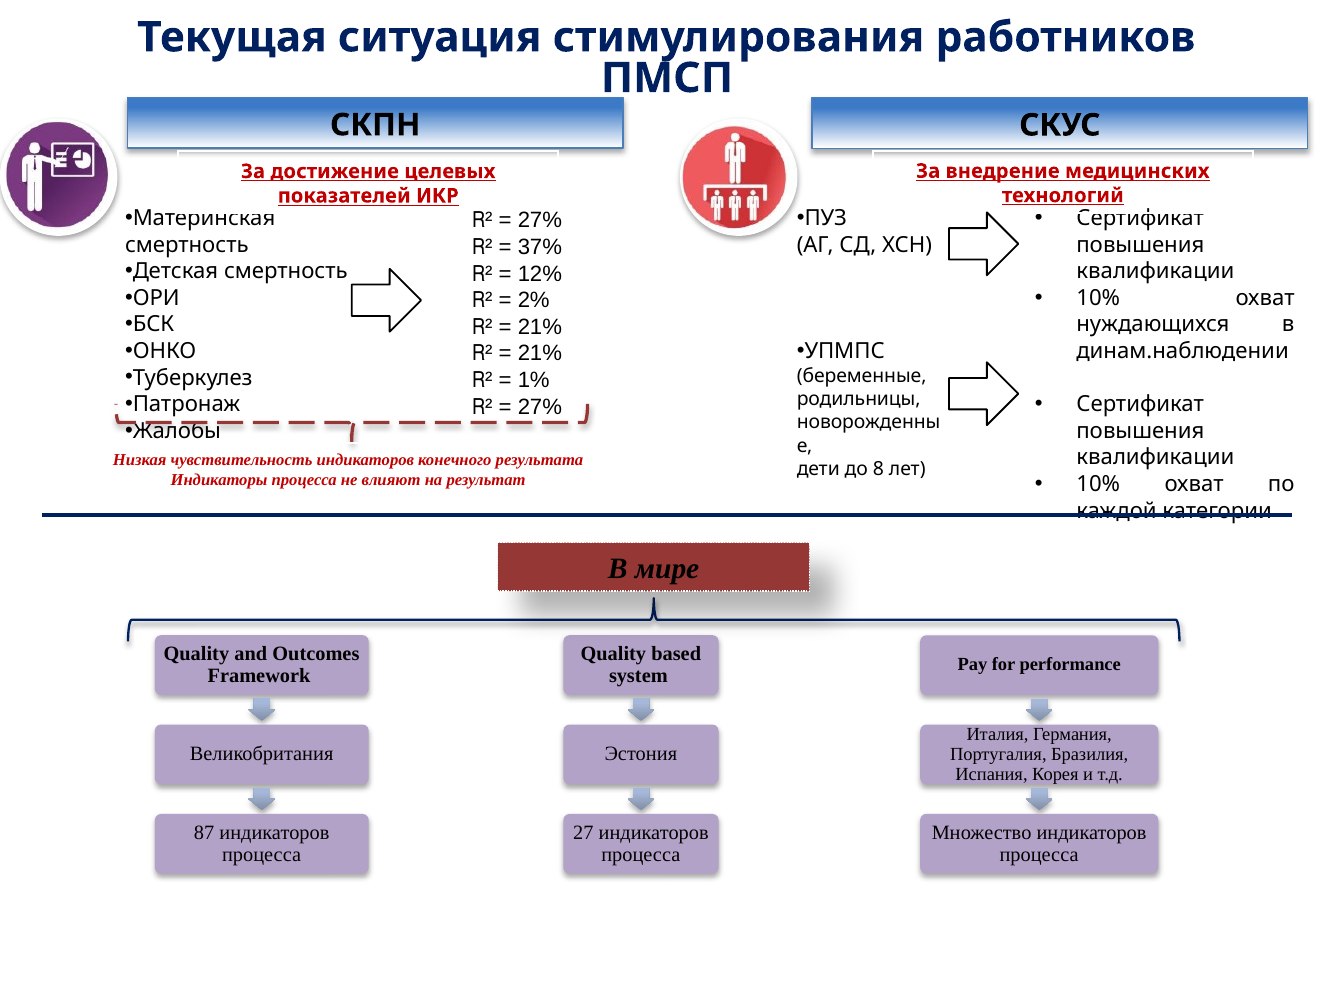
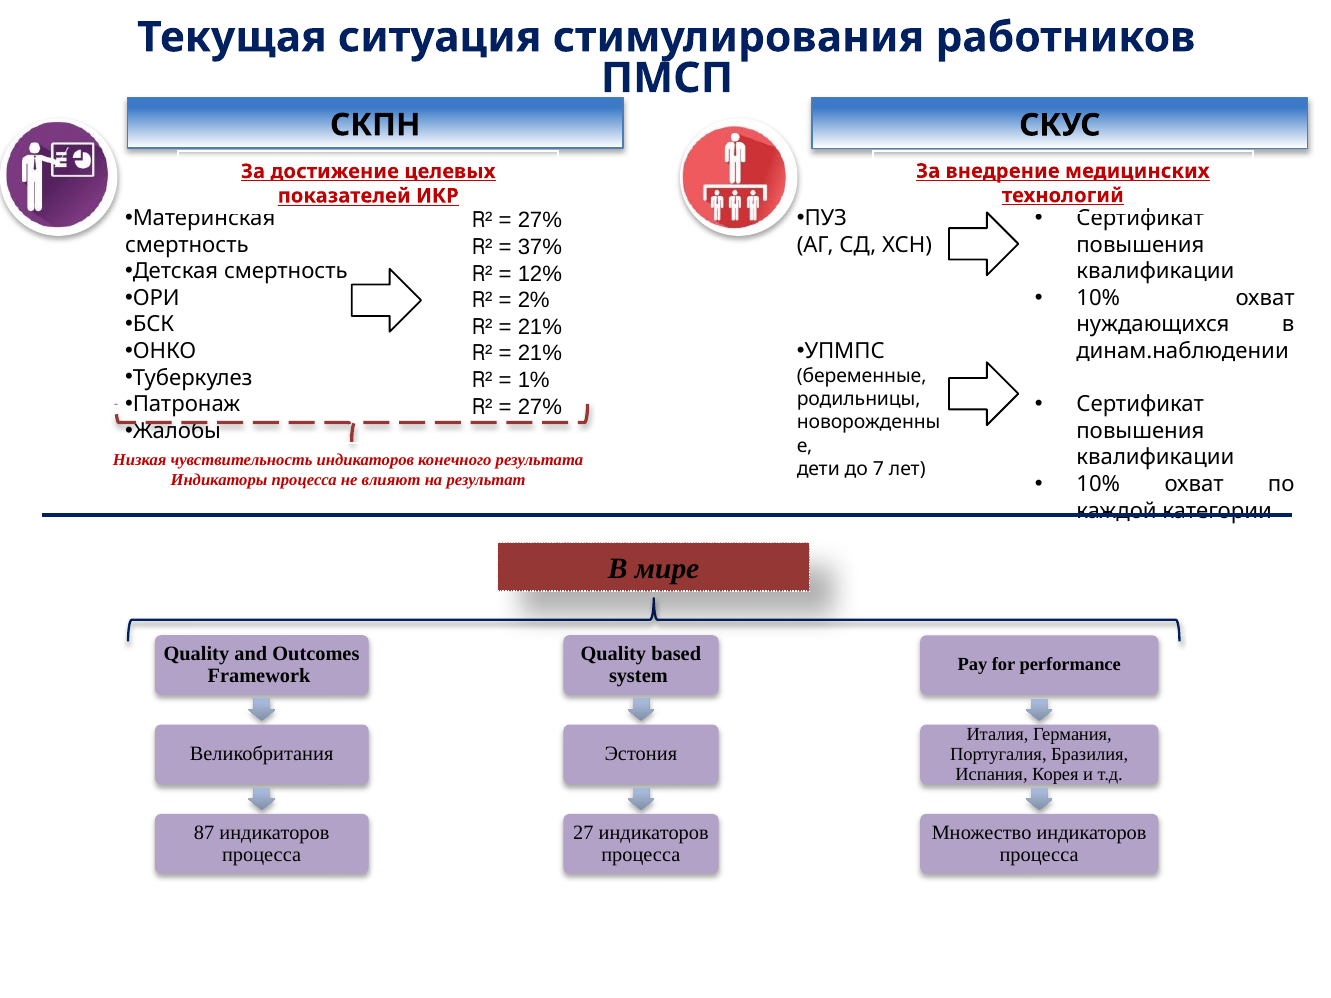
8: 8 -> 7
